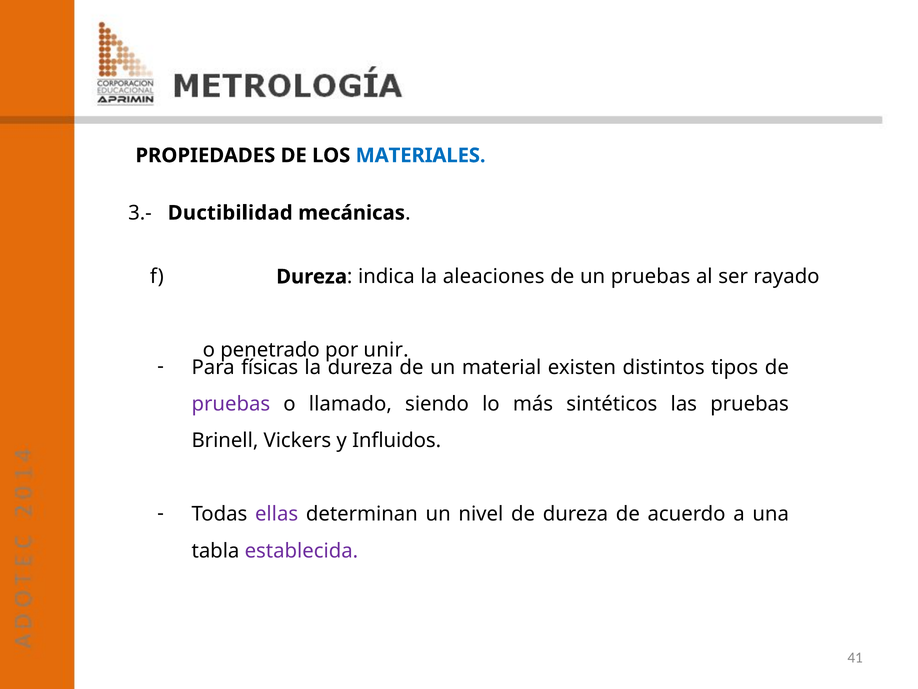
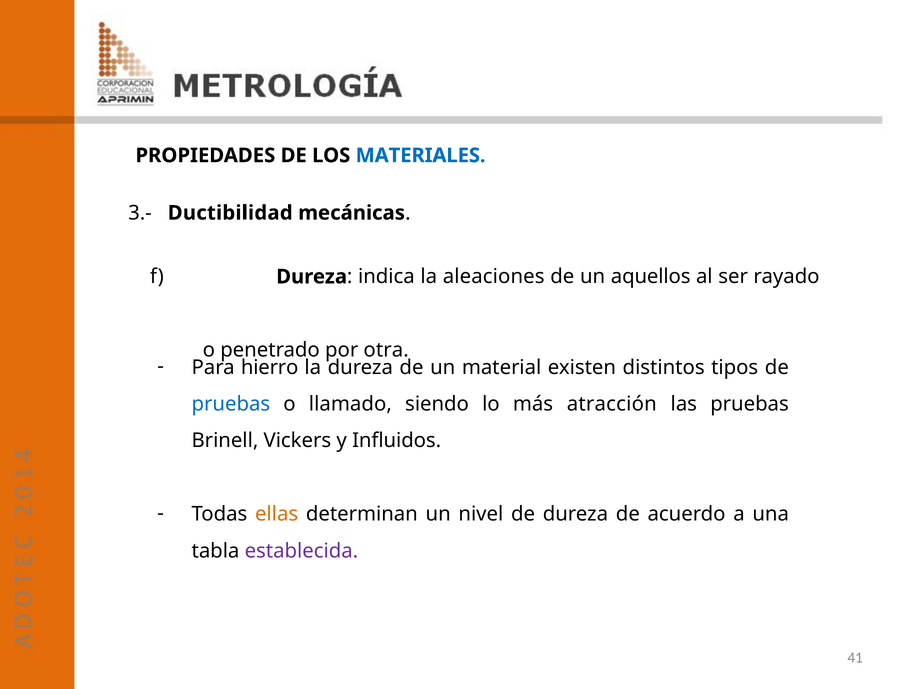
un pruebas: pruebas -> aquellos
unir: unir -> otra
físicas: físicas -> hierro
pruebas at (231, 404) colour: purple -> blue
sintéticos: sintéticos -> atracción
ellas colour: purple -> orange
